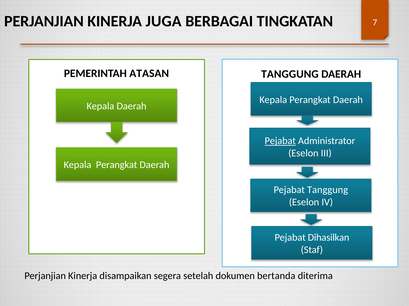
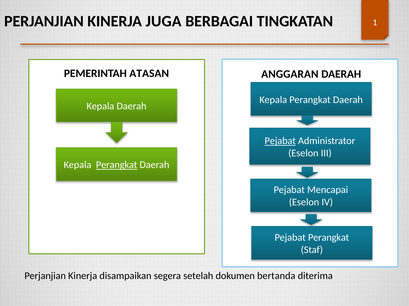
7: 7 -> 1
TANGGUNG at (290, 74): TANGGUNG -> ANGGARAN
Perangkat at (117, 165) underline: none -> present
Pejabat Tanggung: Tanggung -> Mencapai
Pejabat Dihasilkan: Dihasilkan -> Perangkat
